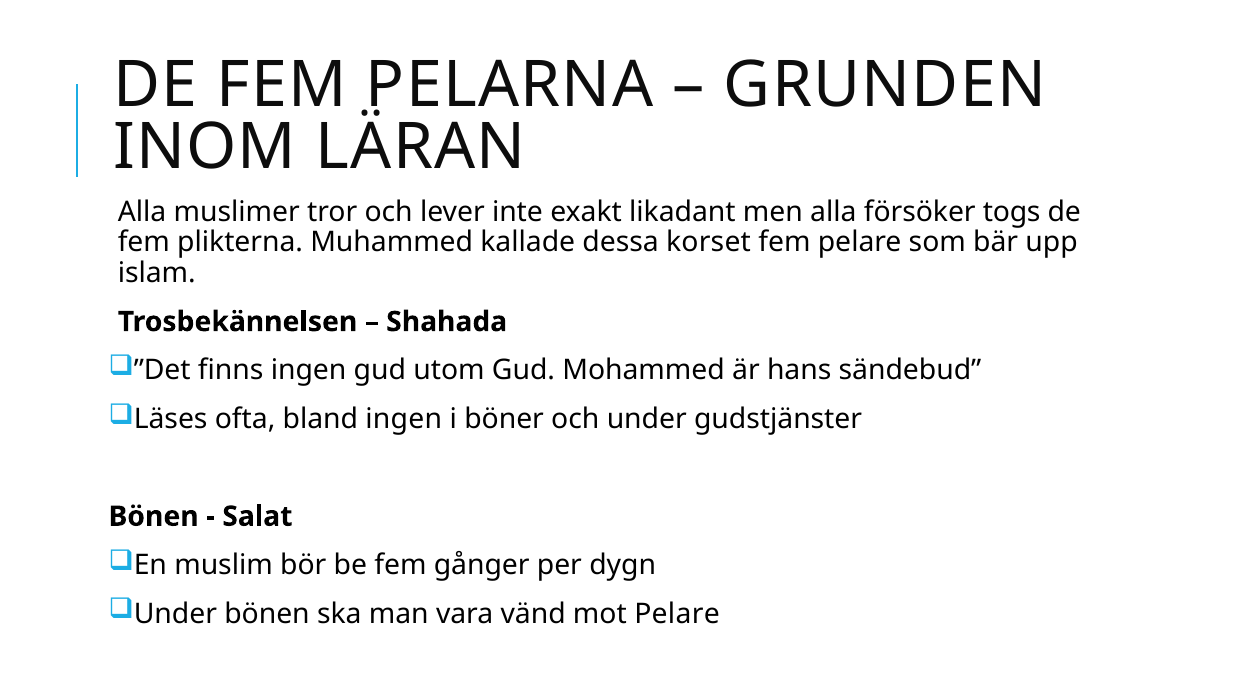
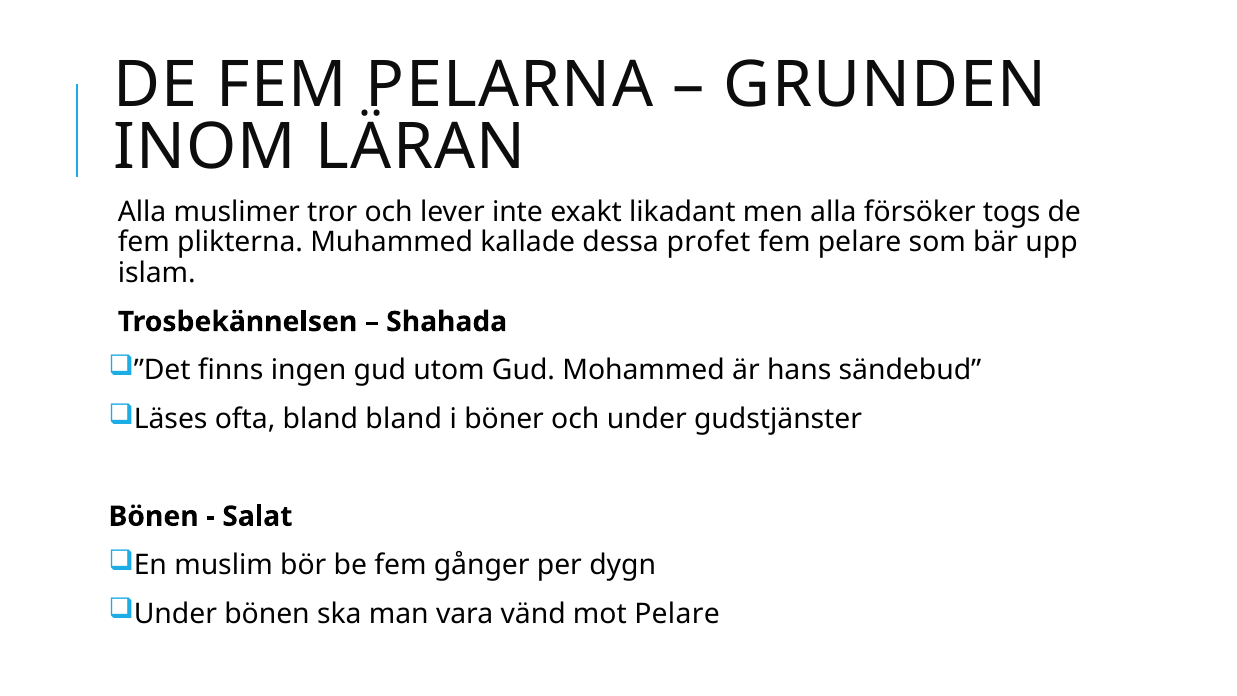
korset: korset -> profet
bland ingen: ingen -> bland
